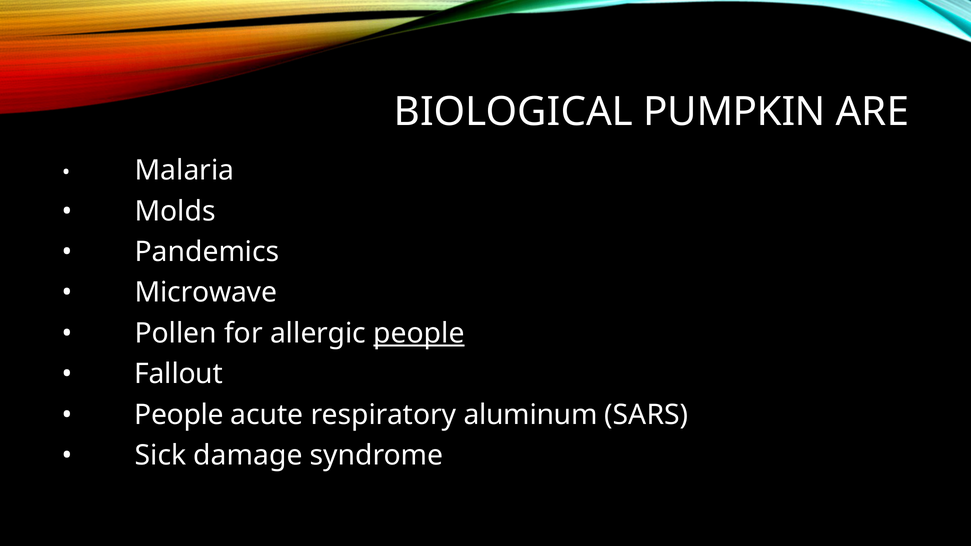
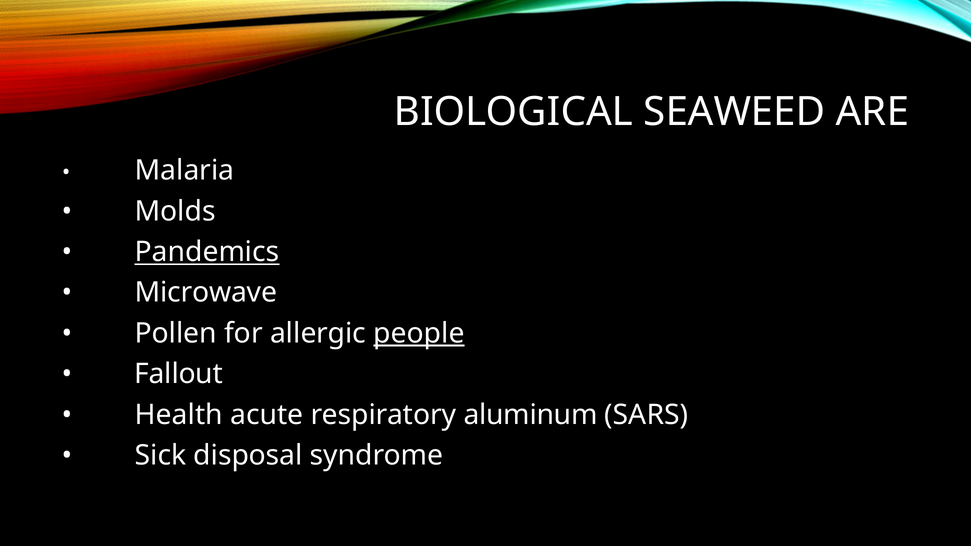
PUMPKIN: PUMPKIN -> SEAWEED
Pandemics underline: none -> present
People at (179, 415): People -> Health
damage: damage -> disposal
